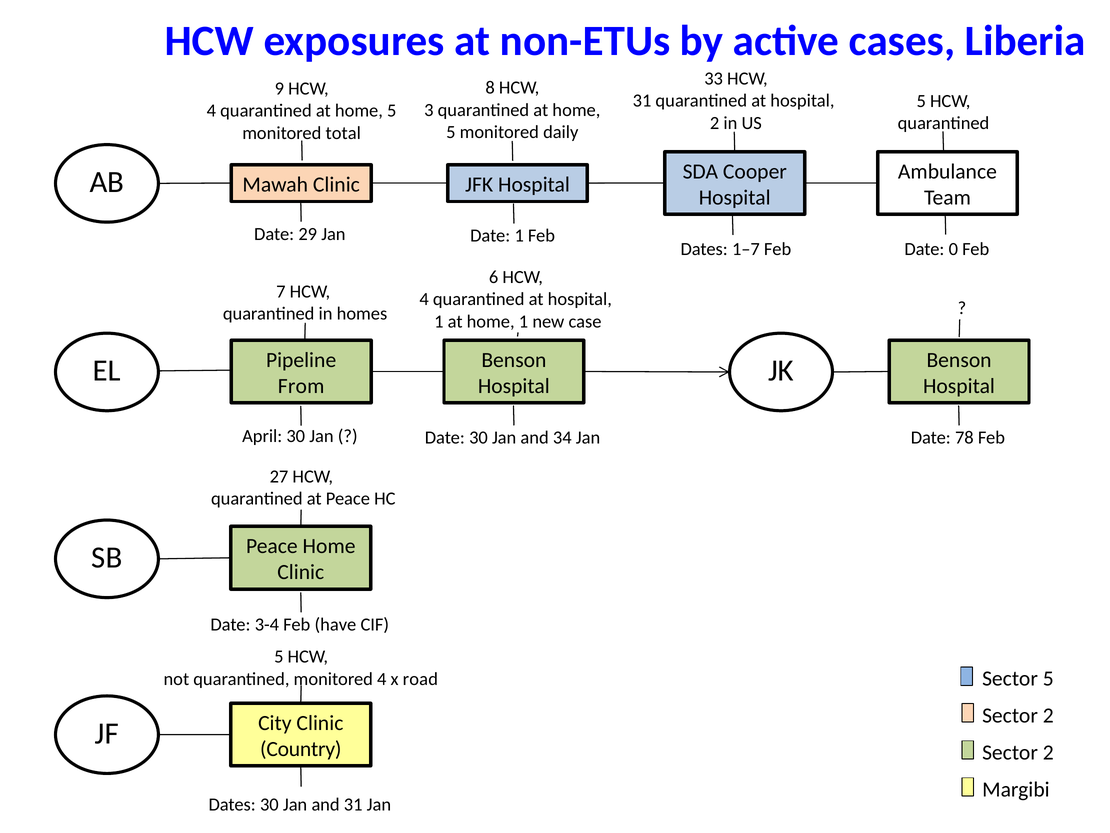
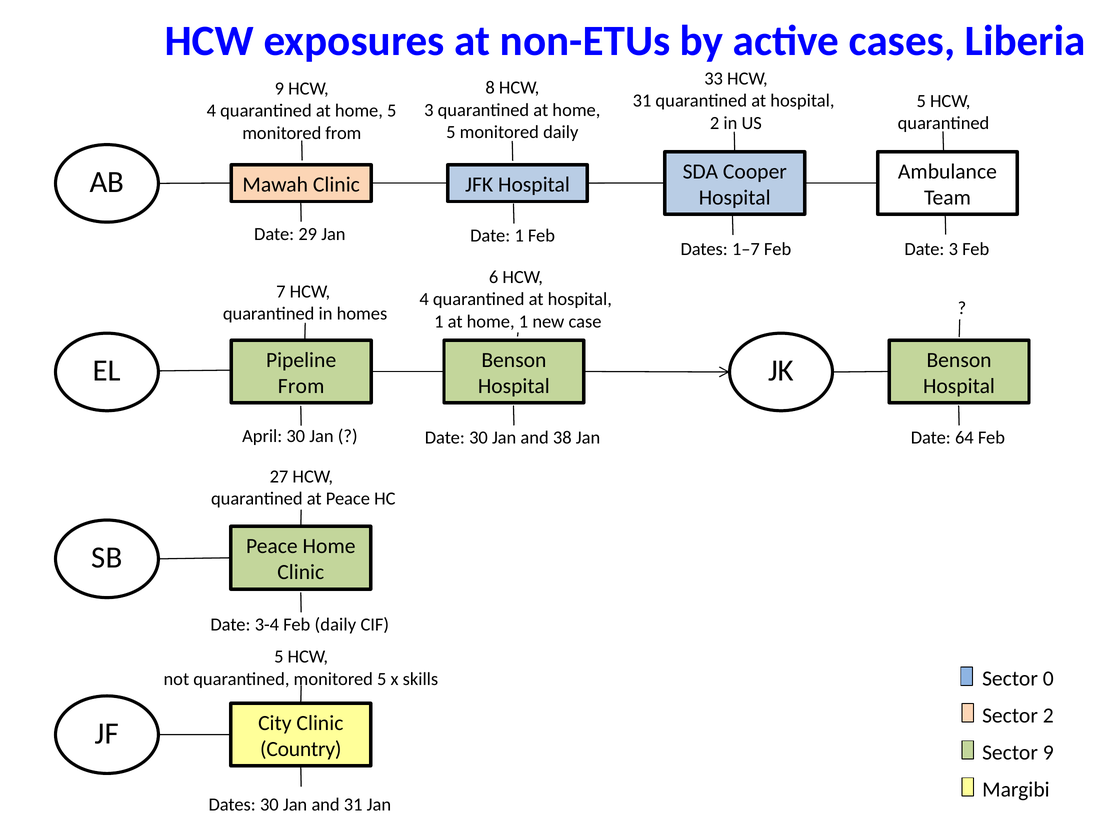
monitored total: total -> from
Date 0: 0 -> 3
34: 34 -> 38
78: 78 -> 64
Feb have: have -> daily
Sector 5: 5 -> 0
monitored 4: 4 -> 5
road: road -> skills
2 at (1048, 752): 2 -> 9
